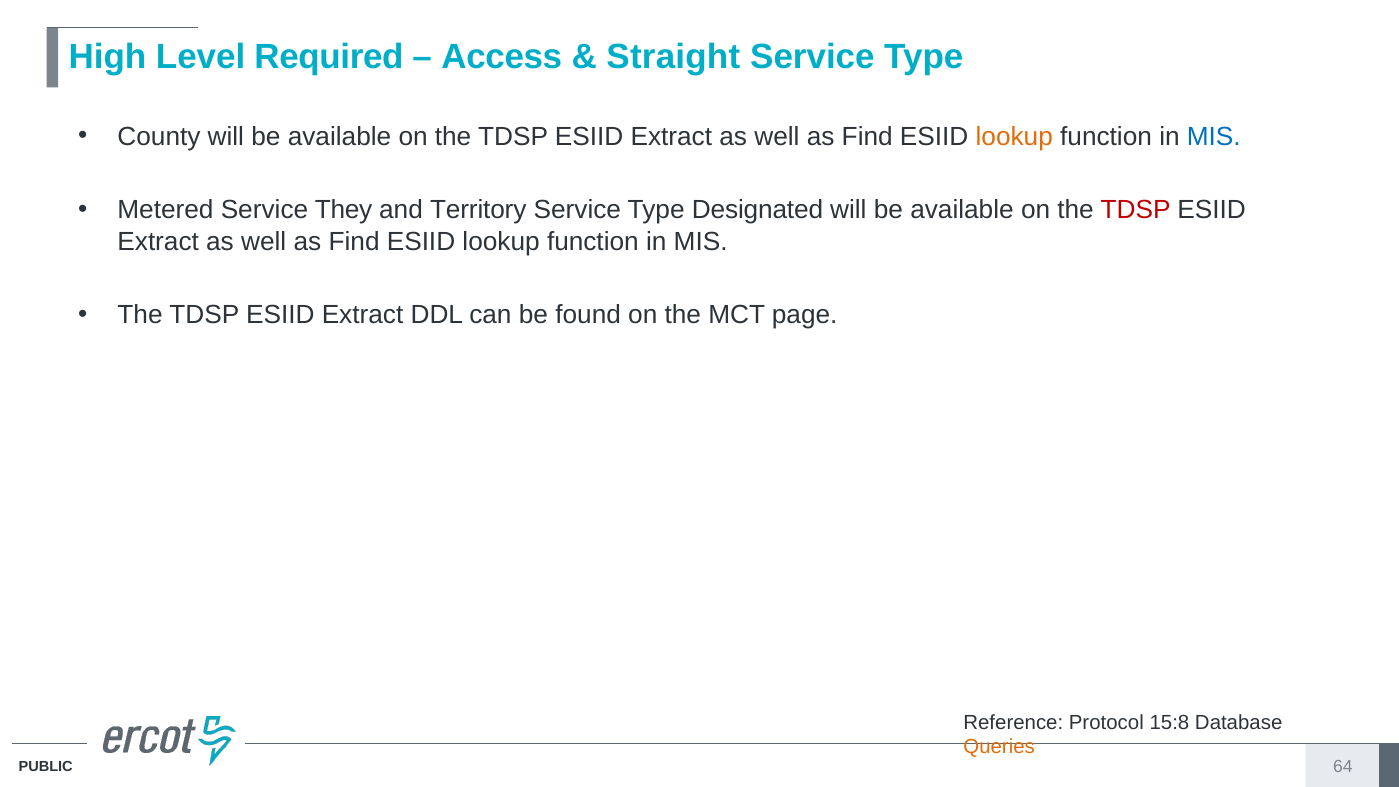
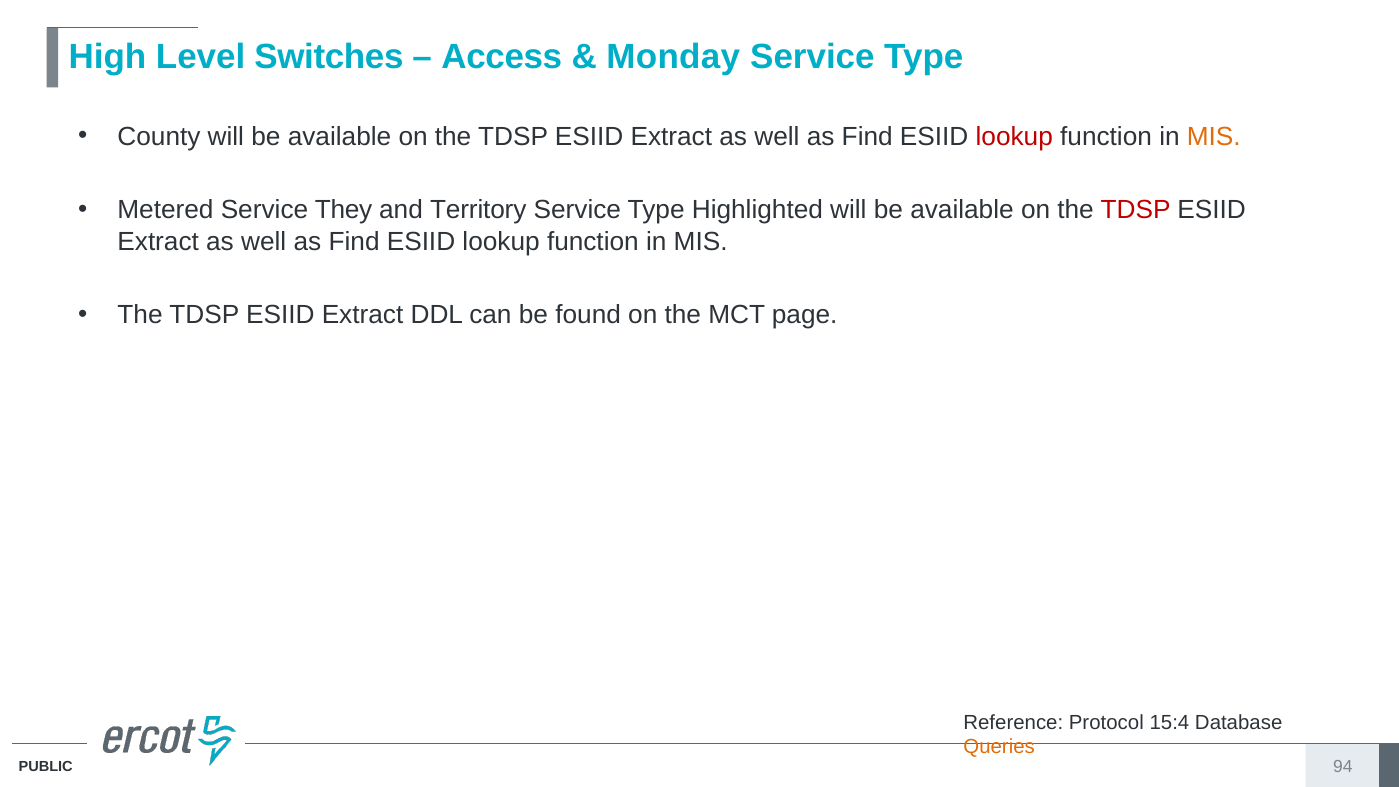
Required: Required -> Switches
Straight: Straight -> Monday
lookup at (1014, 137) colour: orange -> red
MIS at (1214, 137) colour: blue -> orange
Designated: Designated -> Highlighted
15:8: 15:8 -> 15:4
64: 64 -> 94
